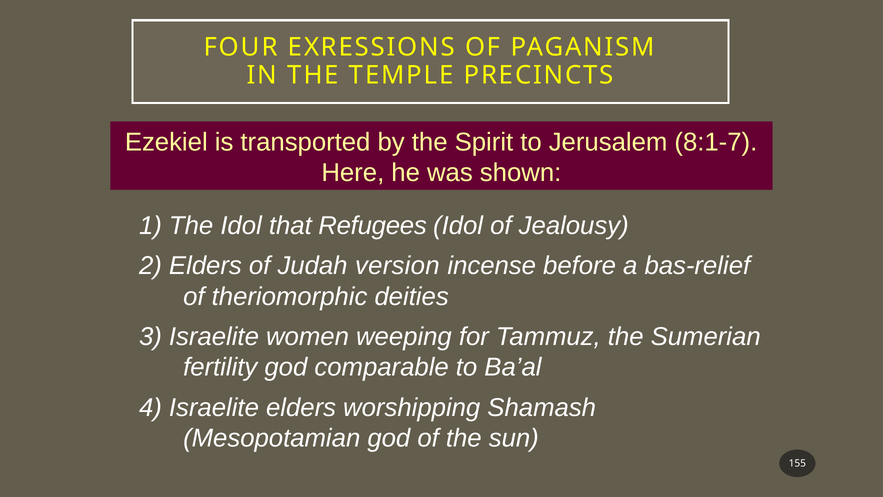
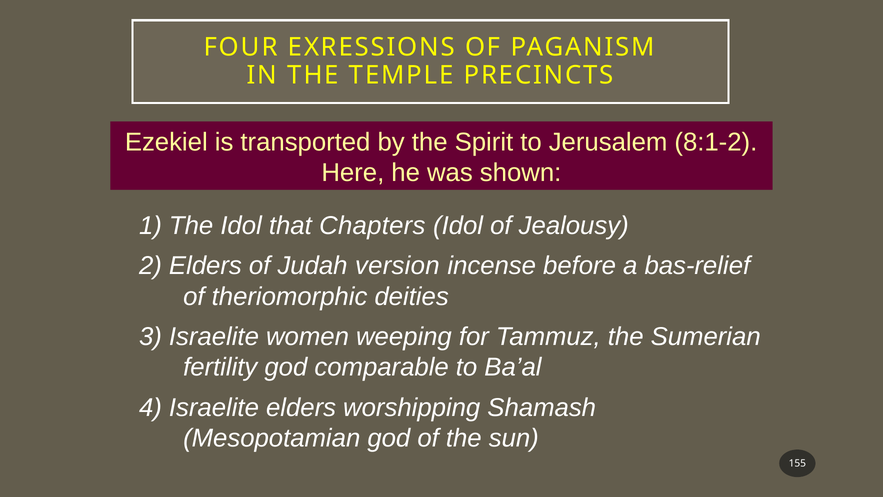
8:1-7: 8:1-7 -> 8:1-2
Refugees: Refugees -> Chapters
